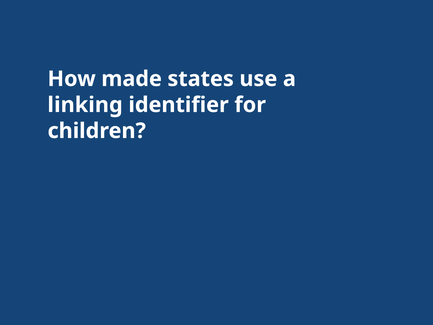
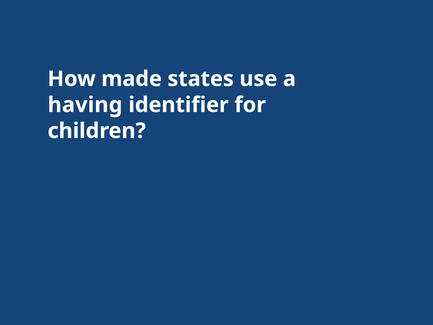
linking: linking -> having
